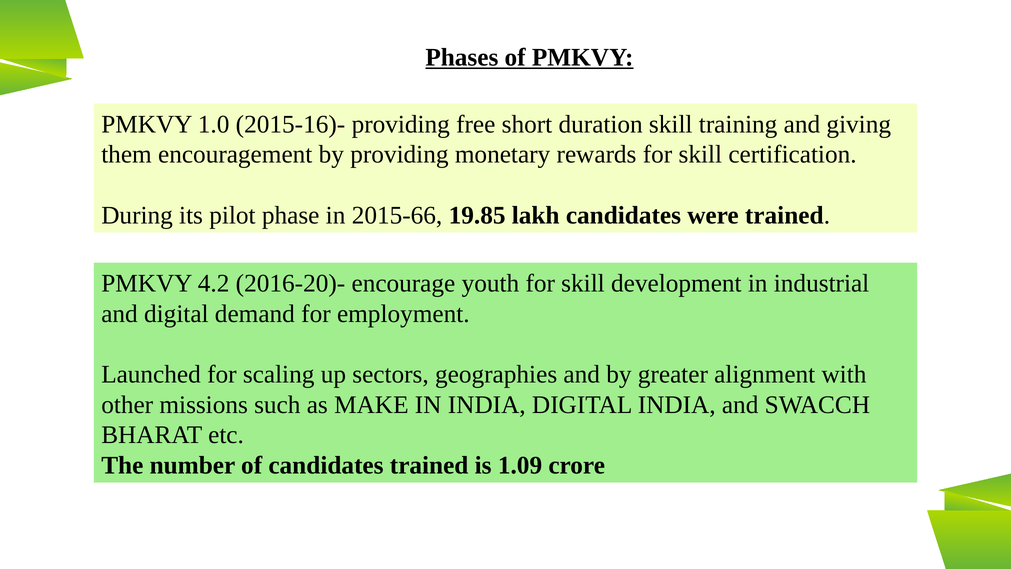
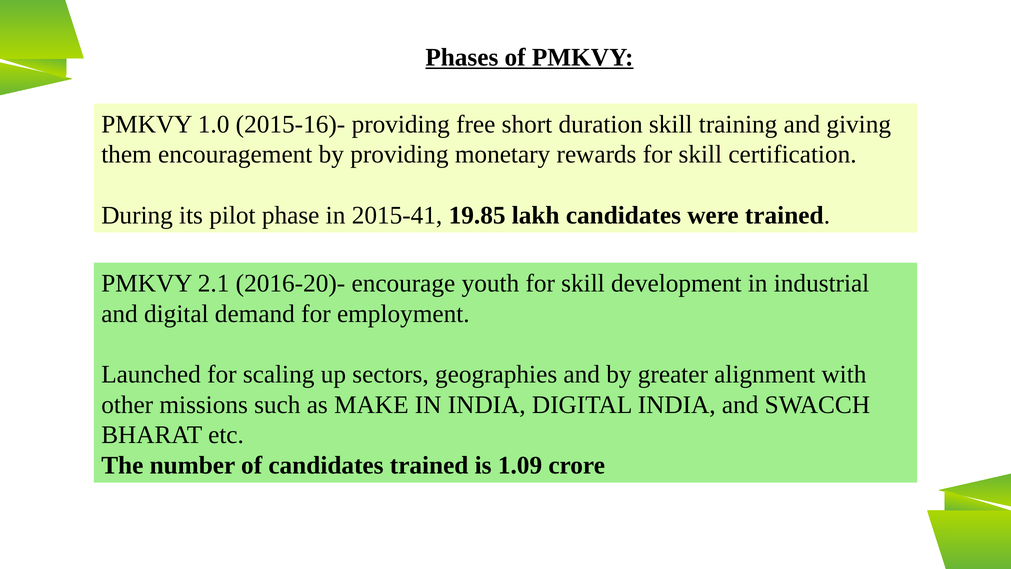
2015-66: 2015-66 -> 2015-41
4.2: 4.2 -> 2.1
